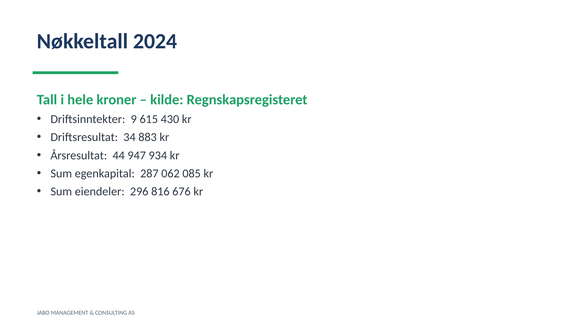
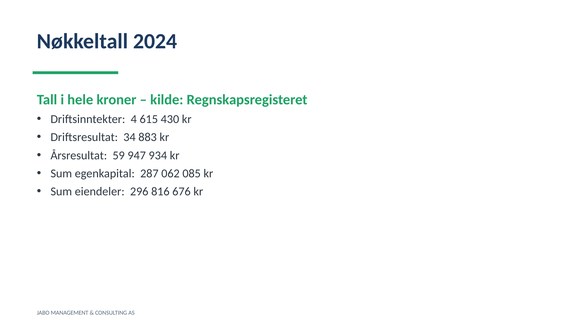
9: 9 -> 4
44: 44 -> 59
